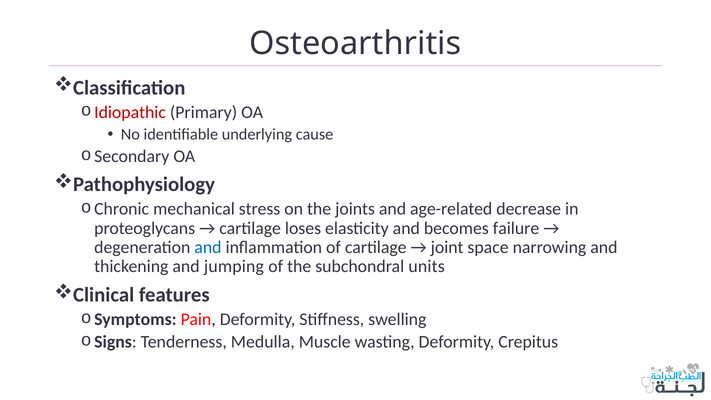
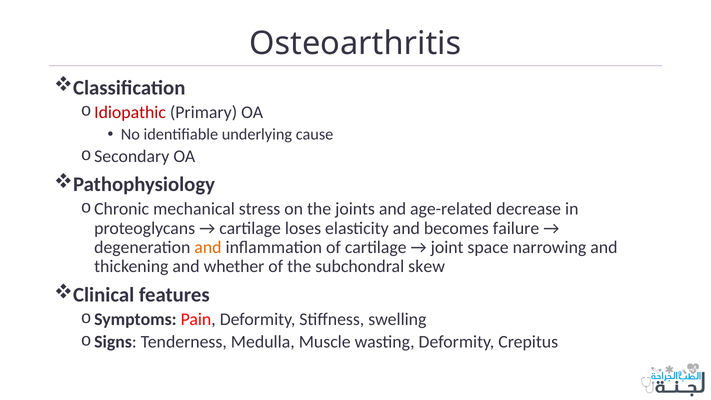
and at (208, 247) colour: blue -> orange
jumping: jumping -> whether
units: units -> skew
